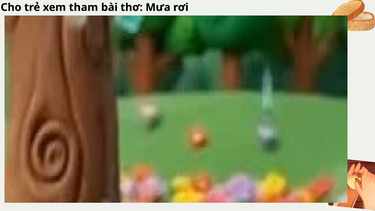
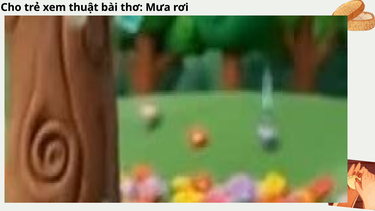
tham: tham -> thuật
